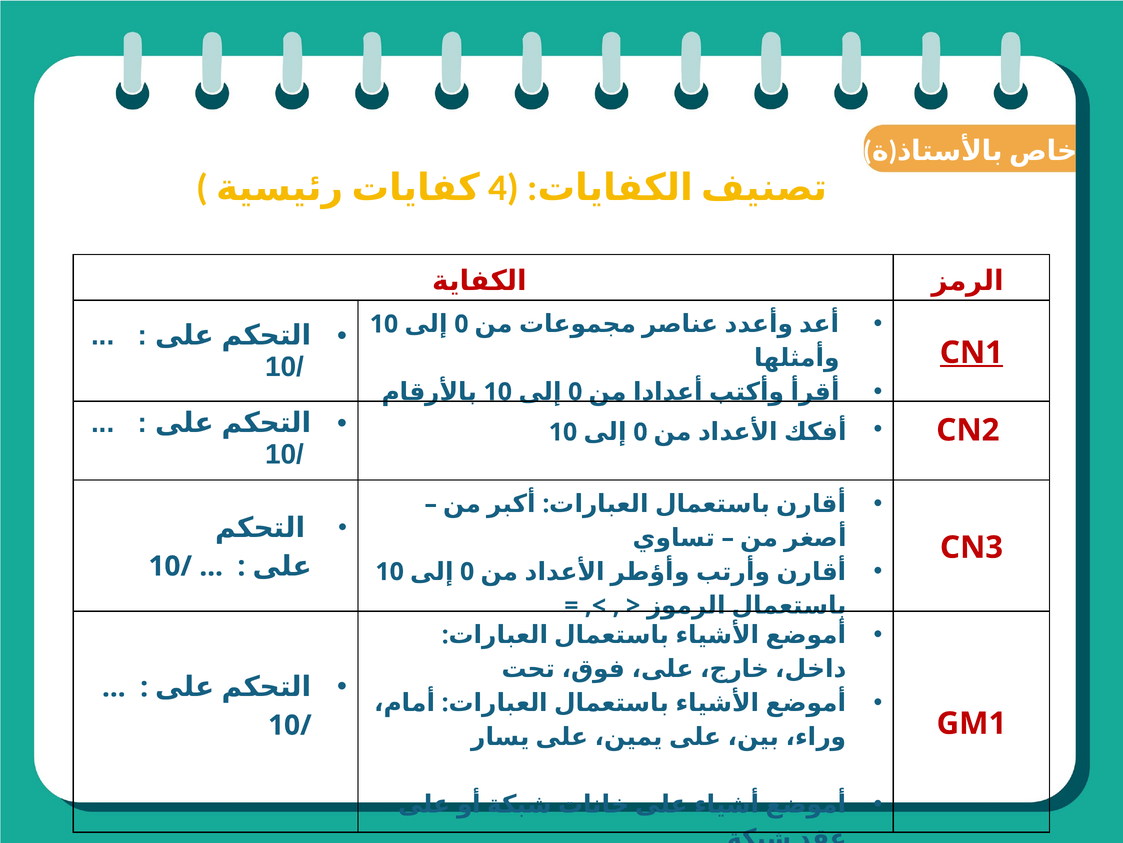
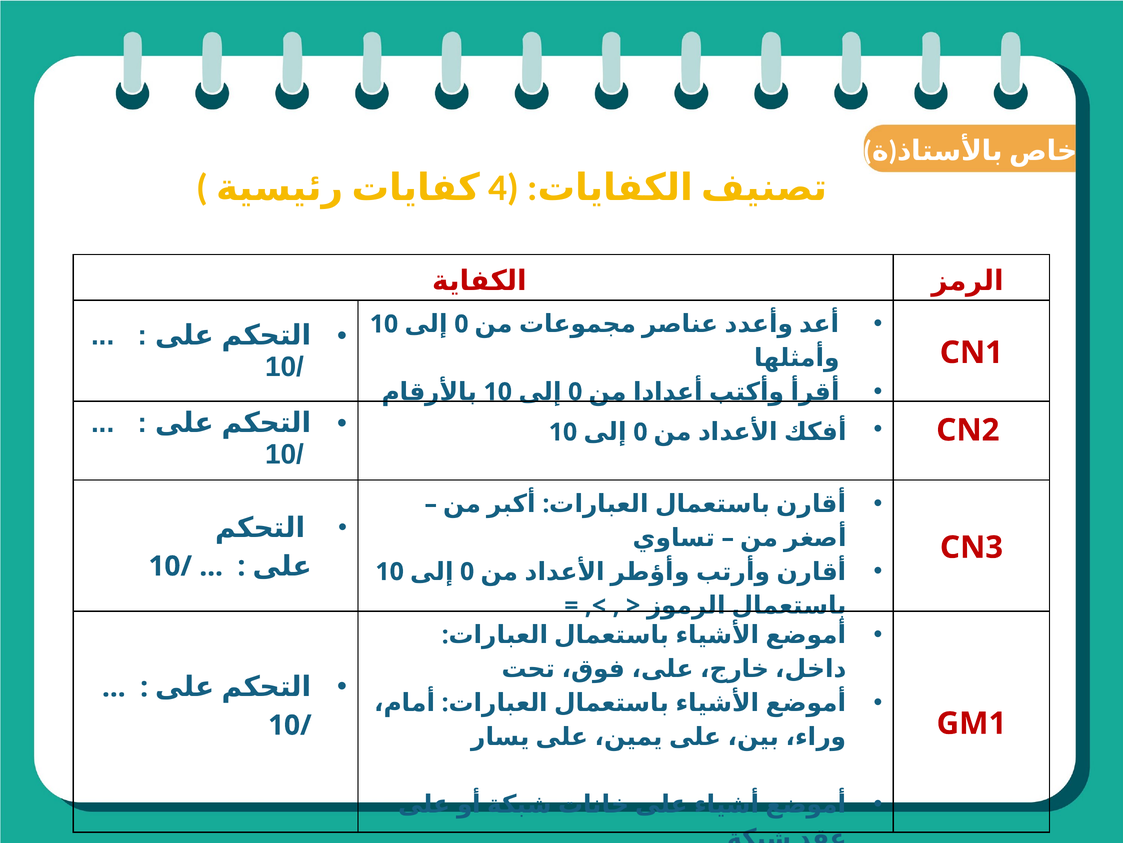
CN1 underline: present -> none
